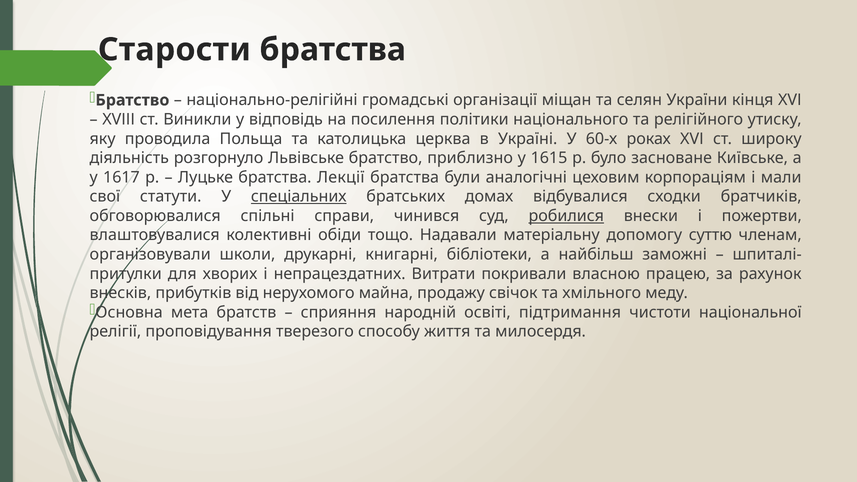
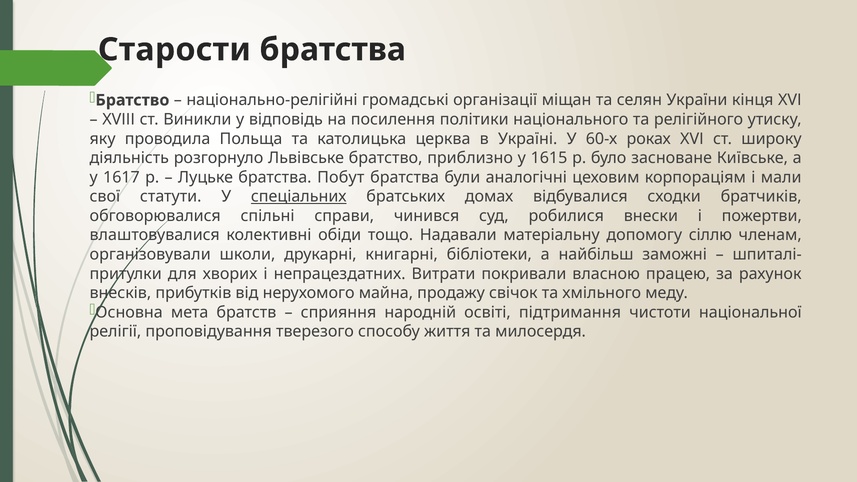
Лекції: Лекції -> Побут
робилися underline: present -> none
суттю: суттю -> сіллю
